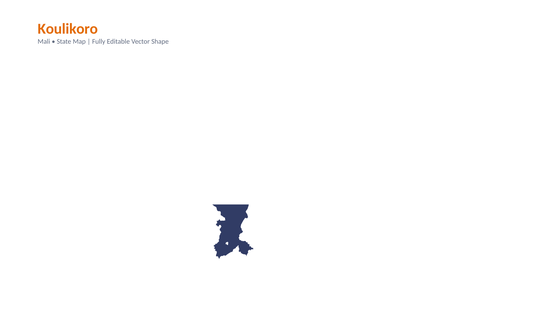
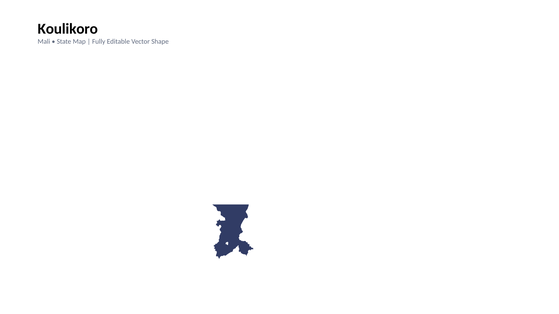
Koulikoro colour: orange -> black
